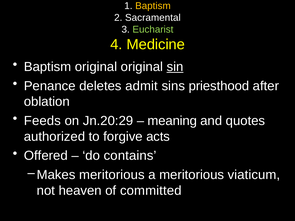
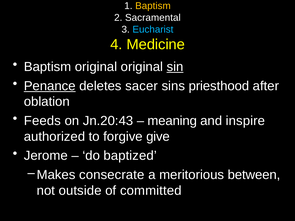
Eucharist colour: light green -> light blue
Penance underline: none -> present
admit: admit -> sacer
Jn.20:29: Jn.20:29 -> Jn.20:43
quotes: quotes -> inspire
acts: acts -> give
Offered: Offered -> Jerome
contains: contains -> baptized
Makes meritorious: meritorious -> consecrate
viaticum: viaticum -> between
heaven: heaven -> outside
